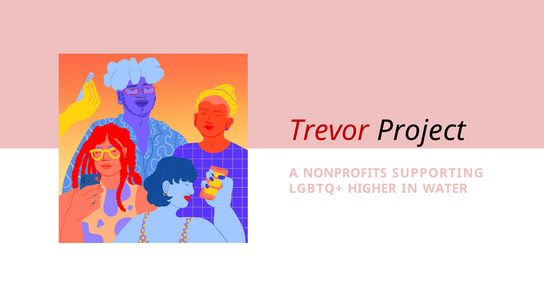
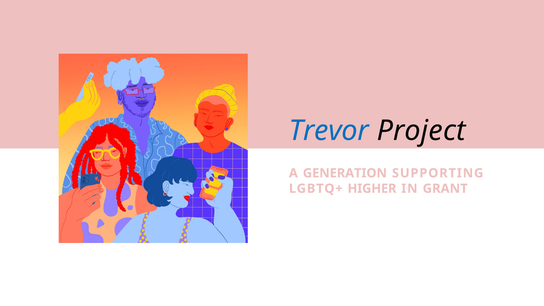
Trevor colour: red -> blue
NONPROFITS: NONPROFITS -> GENERATION
WATER: WATER -> GRANT
